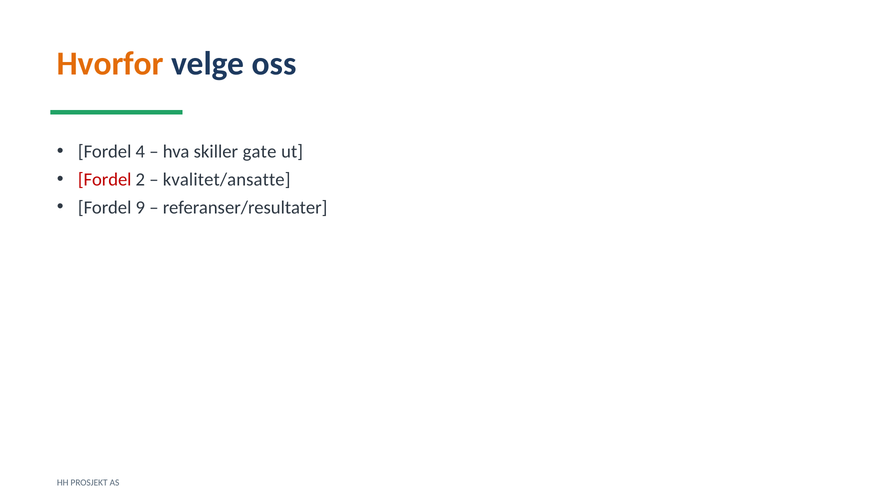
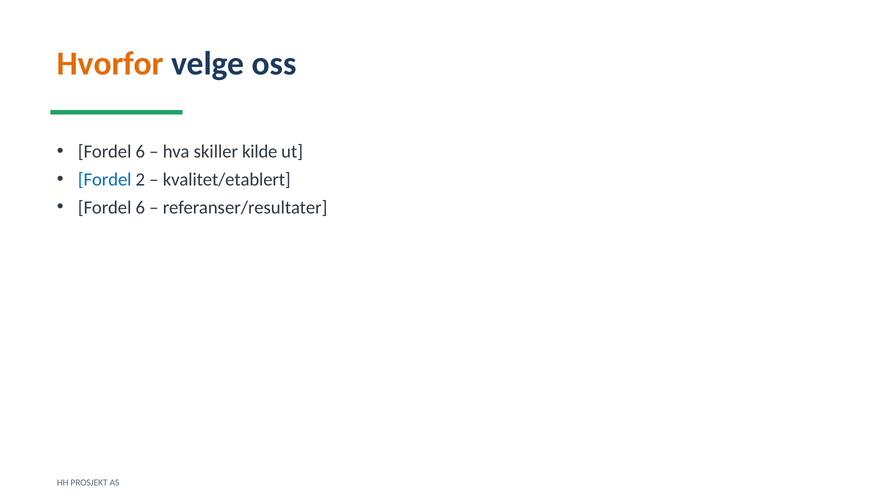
4 at (140, 152): 4 -> 6
gate: gate -> kilde
Fordel at (105, 180) colour: red -> blue
kvalitet/ansatte: kvalitet/ansatte -> kvalitet/etablert
9 at (140, 208): 9 -> 6
